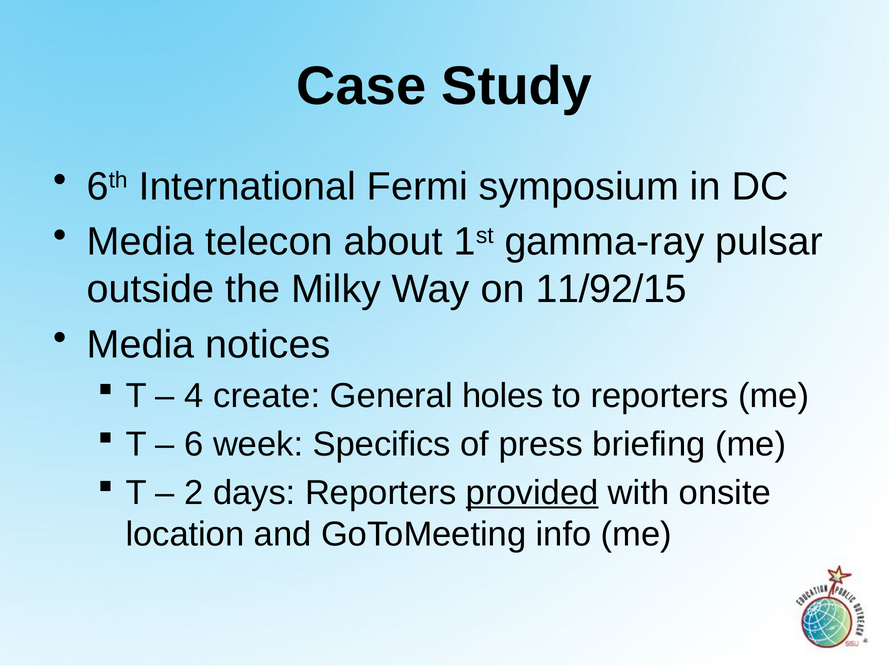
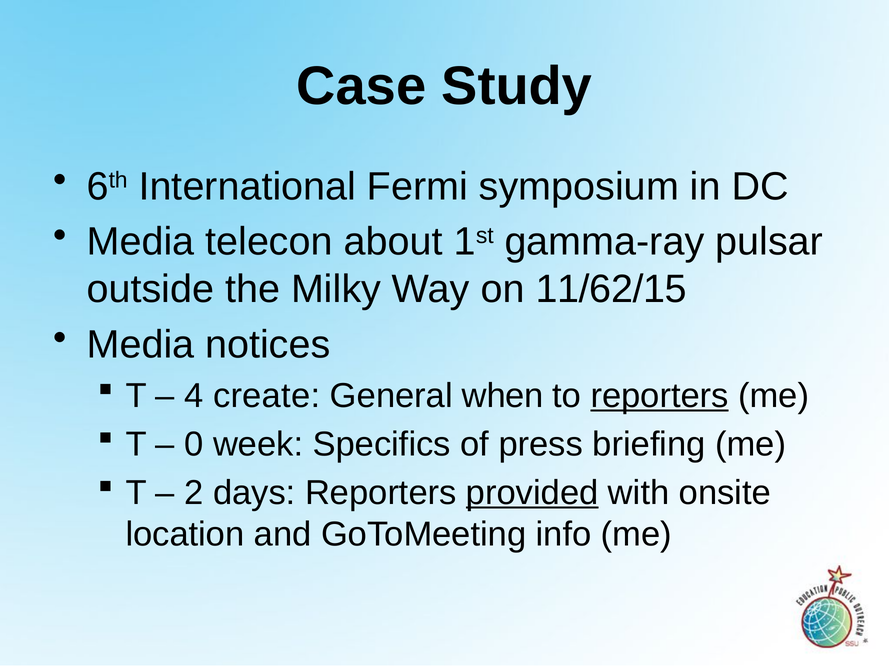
11/92/15: 11/92/15 -> 11/62/15
holes: holes -> when
reporters at (660, 396) underline: none -> present
6: 6 -> 0
